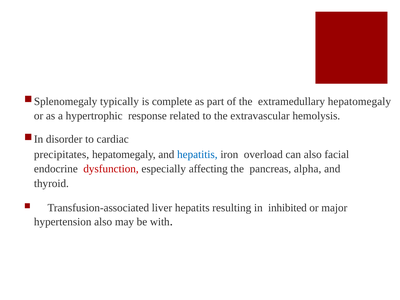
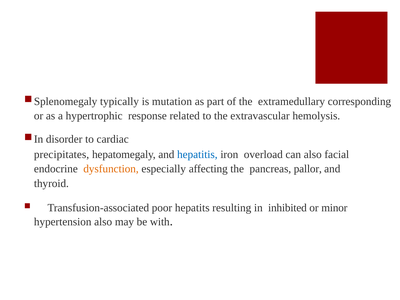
complete: complete -> mutation
extramedullary hepatomegaly: hepatomegaly -> corresponding
dysfunction colour: red -> orange
alpha: alpha -> pallor
liver: liver -> poor
major: major -> minor
